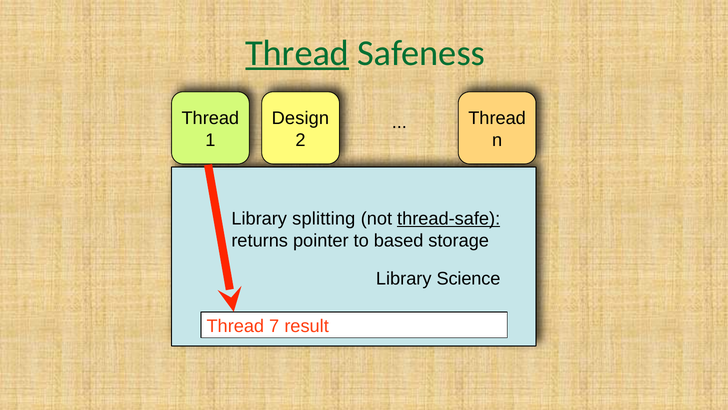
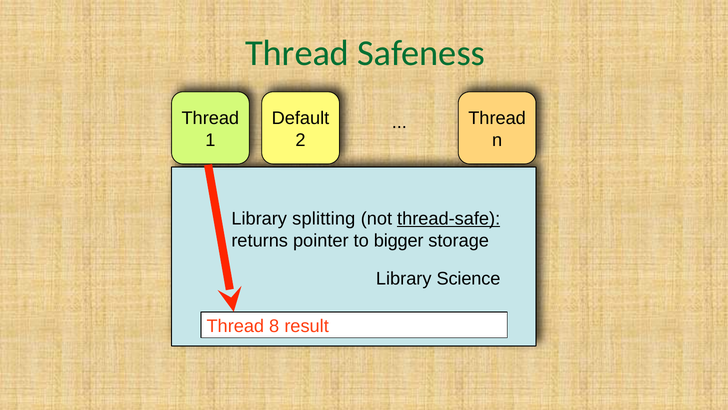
Thread at (297, 53) underline: present -> none
Design: Design -> Default
based: based -> bigger
7: 7 -> 8
